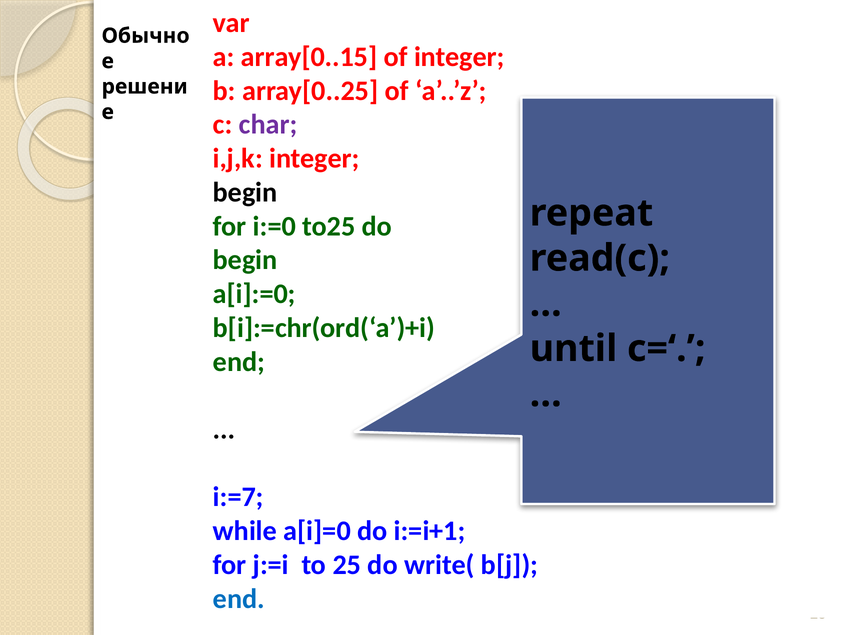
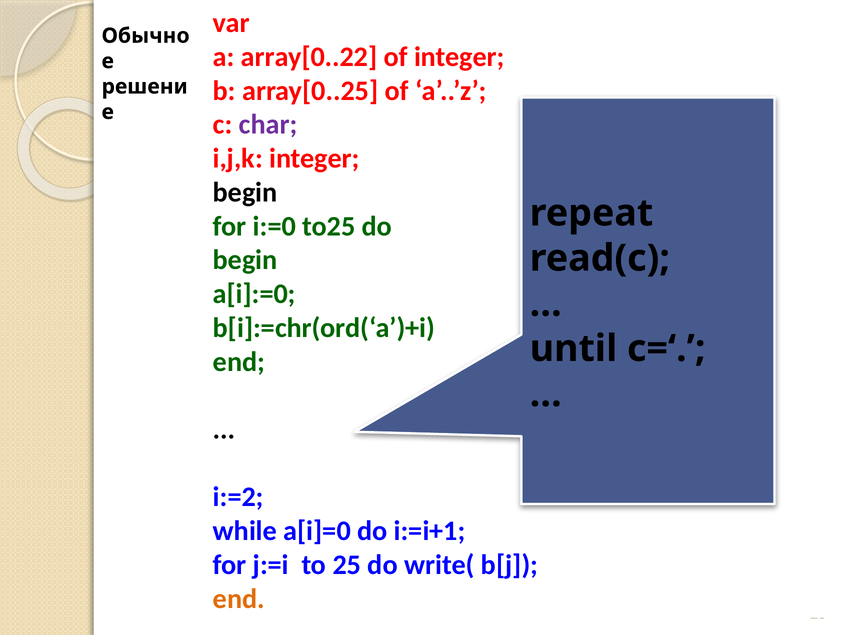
array[0..15: array[0..15 -> array[0..22
i:=7: i:=7 -> i:=2
end at (239, 598) colour: blue -> orange
